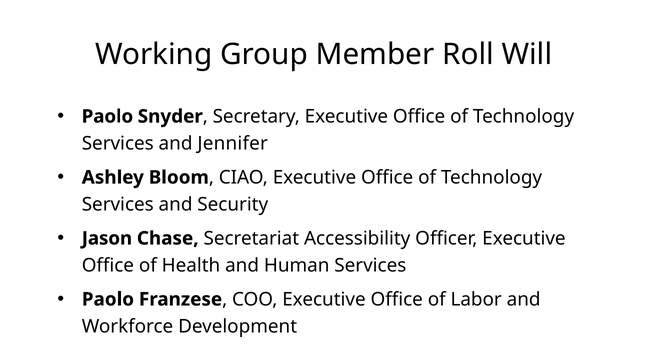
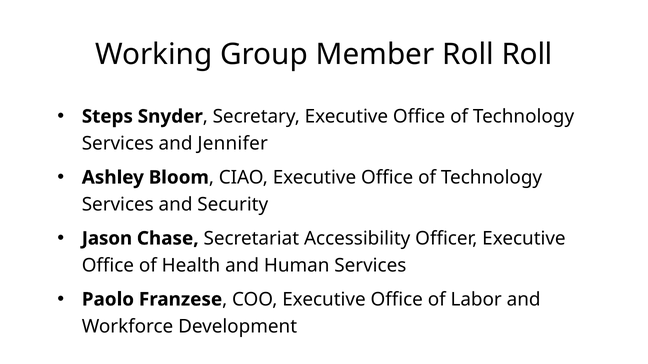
Roll Will: Will -> Roll
Paolo at (107, 117): Paolo -> Steps
